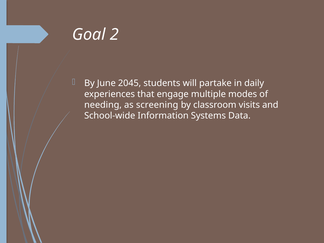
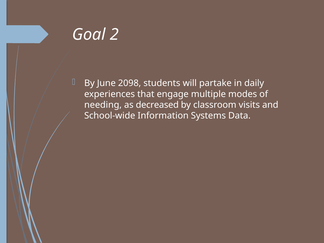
2045: 2045 -> 2098
screening: screening -> decreased
